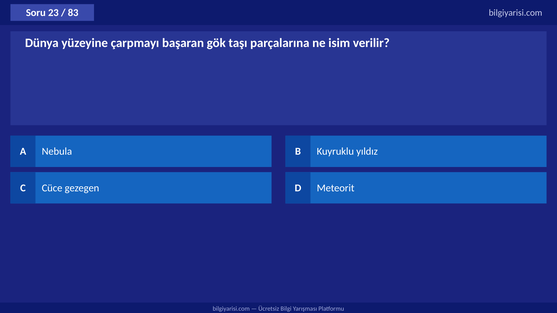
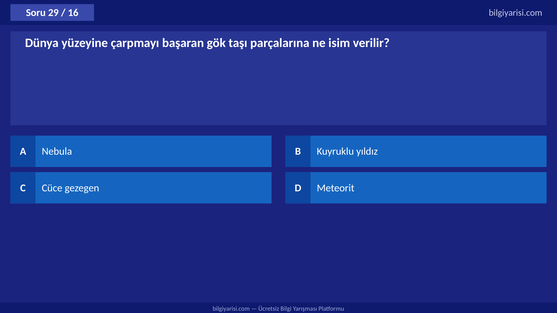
23: 23 -> 29
83: 83 -> 16
